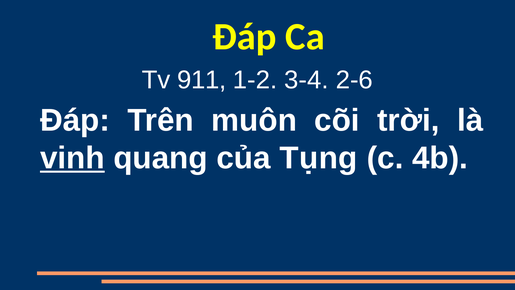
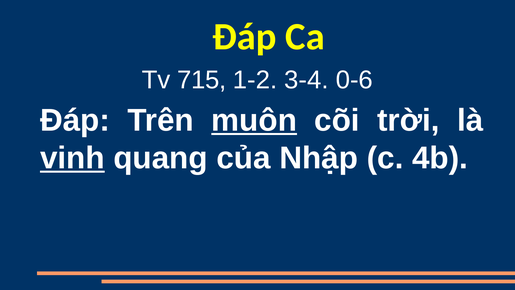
911: 911 -> 715
2-6: 2-6 -> 0-6
muôn underline: none -> present
Tụng: Tụng -> Nhập
